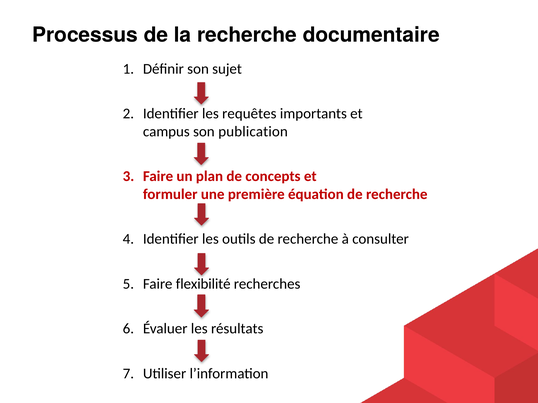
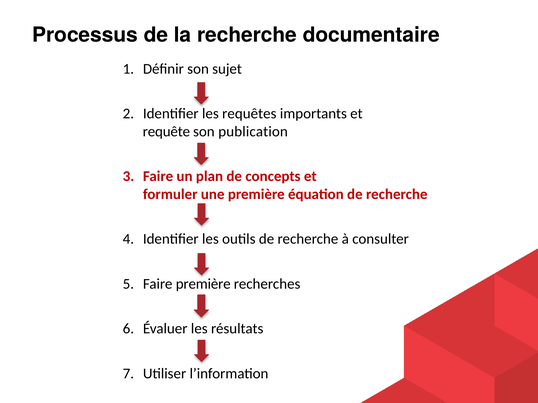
campus: campus -> requête
Faire flexibilité: flexibilité -> première
